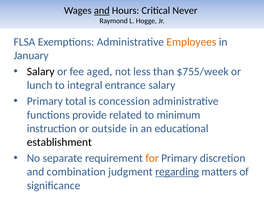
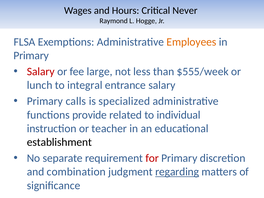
and at (102, 11) underline: present -> none
January at (31, 56): January -> Primary
Salary at (41, 72) colour: black -> red
aged: aged -> large
$755/week: $755/week -> $555/week
total: total -> calls
concession: concession -> specialized
minimum: minimum -> individual
outside: outside -> teacher
for colour: orange -> red
